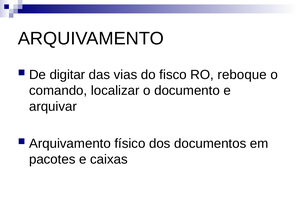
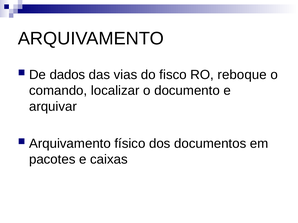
digitar: digitar -> dados
